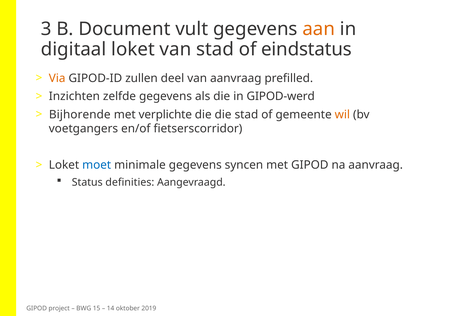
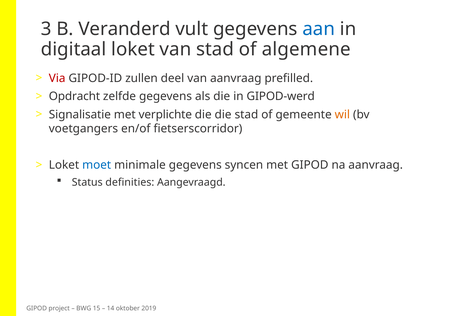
Document: Document -> Veranderd
aan colour: orange -> blue
eindstatus: eindstatus -> algemene
Via colour: orange -> red
Inzichten: Inzichten -> Opdracht
Bijhorende: Bijhorende -> Signalisatie
